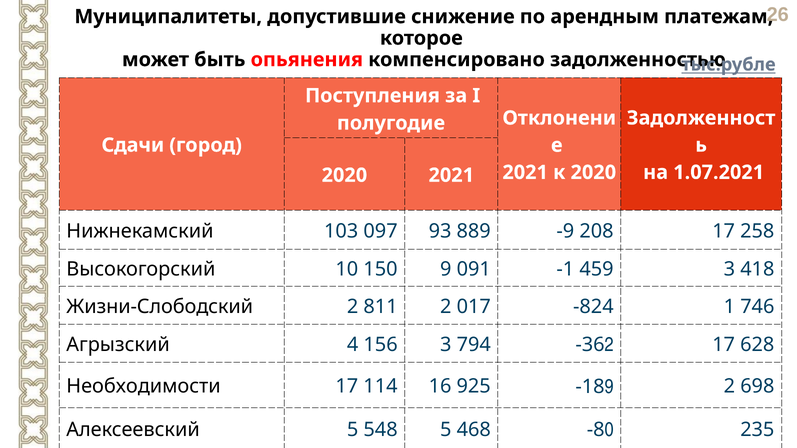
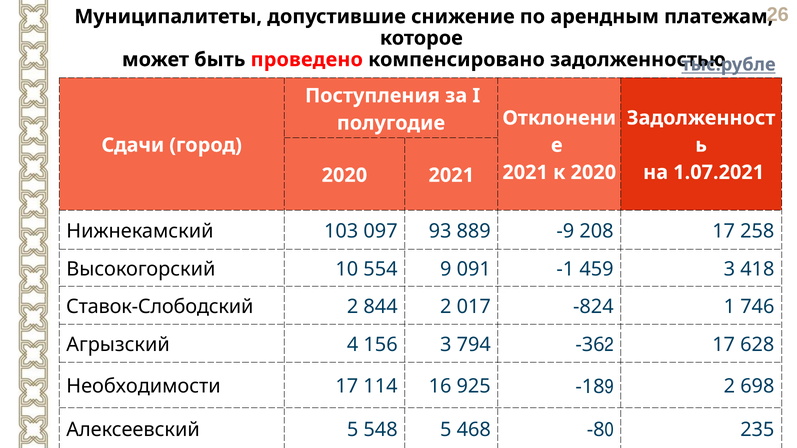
опьянения: опьянения -> проведено
150: 150 -> 554
Жизни-Слободский: Жизни-Слободский -> Ставок-Слободский
811: 811 -> 844
